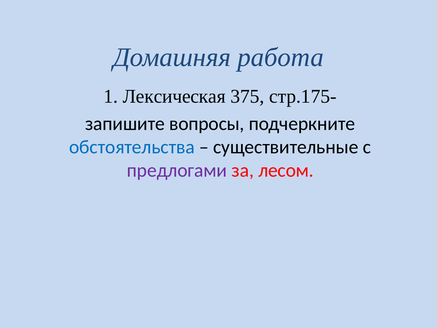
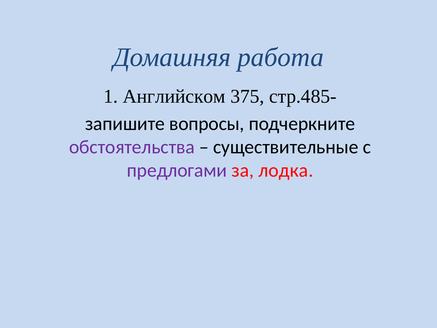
Лексическая: Лексическая -> Английском
стр.175-: стр.175- -> стр.485-
обстоятельства colour: blue -> purple
лесом: лесом -> лодка
